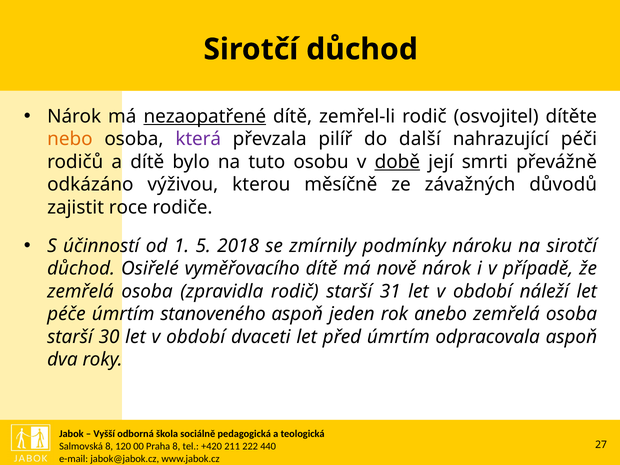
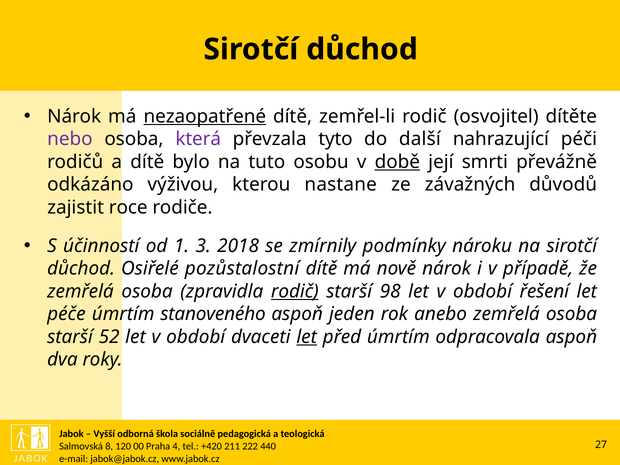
nebo colour: orange -> purple
pilíř: pilíř -> tyto
měsíčně: měsíčně -> nastane
5: 5 -> 3
vyměřovacího: vyměřovacího -> pozůstalostní
rodič at (295, 291) underline: none -> present
31: 31 -> 98
náleží: náleží -> řešení
30: 30 -> 52
let at (307, 337) underline: none -> present
8 at (176, 446): 8 -> 4
